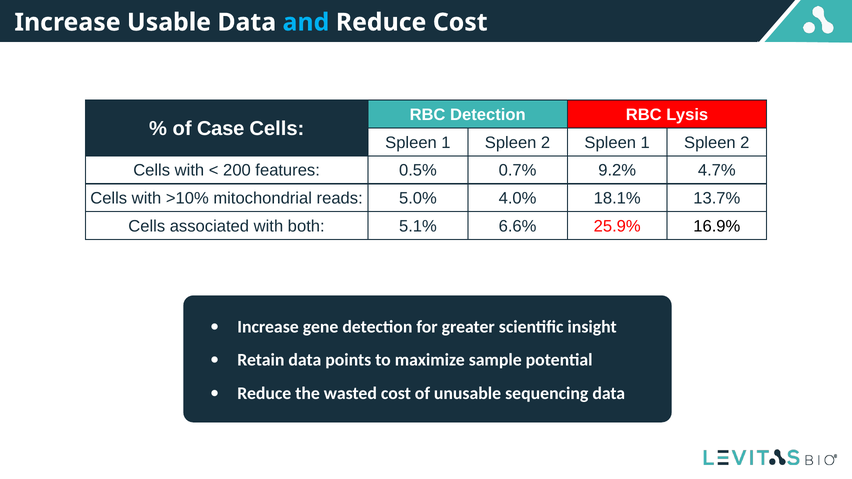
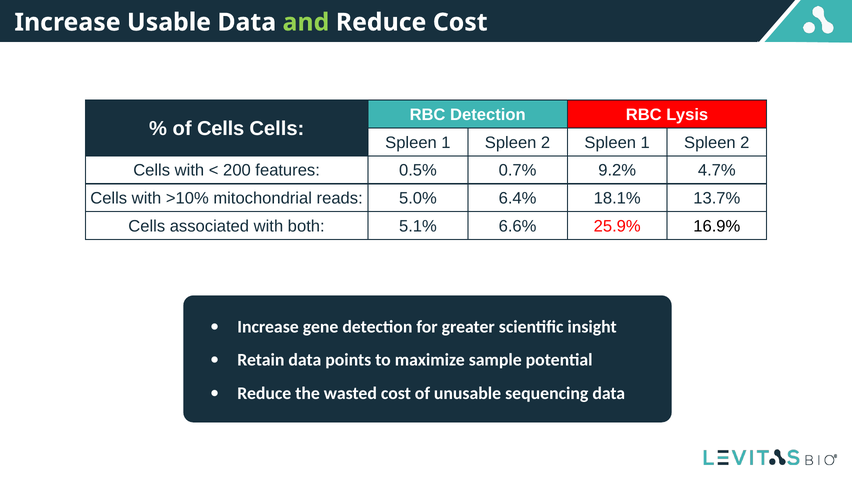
and colour: light blue -> light green
of Case: Case -> Cells
4.0%: 4.0% -> 6.4%
